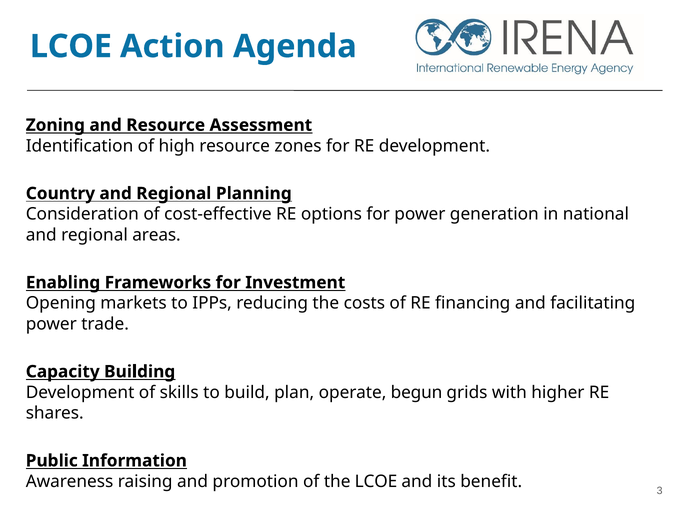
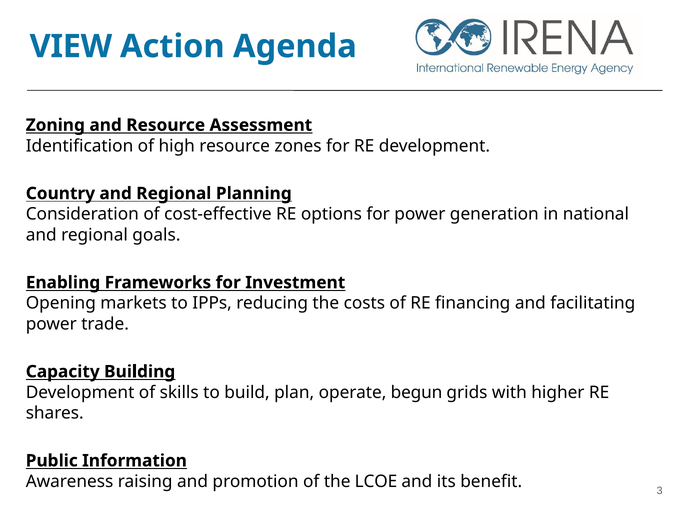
LCOE at (71, 46): LCOE -> VIEW
areas: areas -> goals
